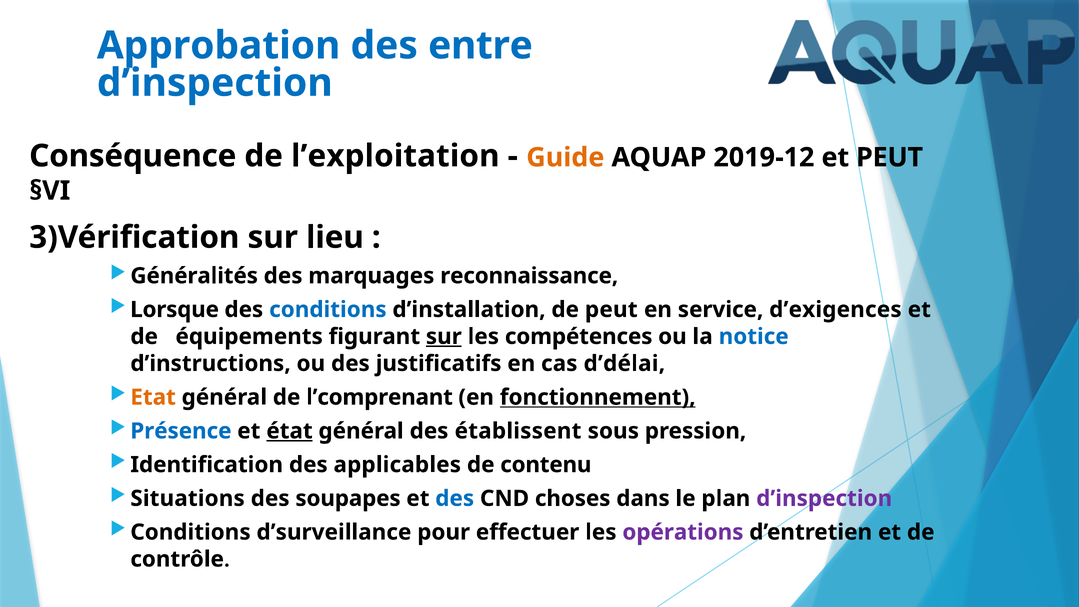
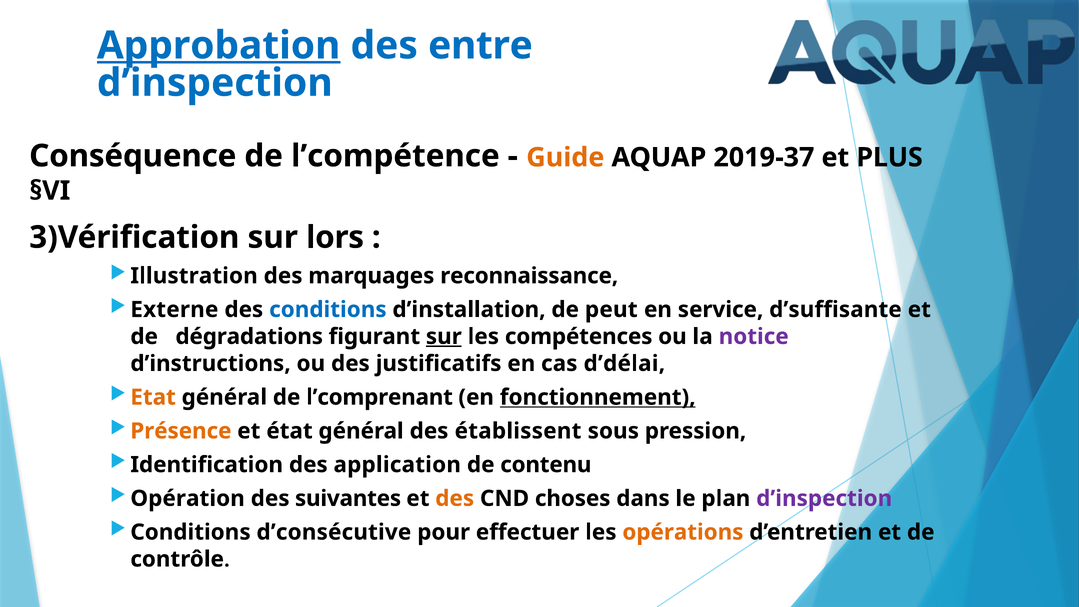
Approbation underline: none -> present
l’exploitation: l’exploitation -> l’compétence
2019-12: 2019-12 -> 2019-37
et PEUT: PEUT -> PLUS
lieu: lieu -> lors
Généralités: Généralités -> Illustration
Lorsque: Lorsque -> Externe
d’exigences: d’exigences -> d’suffisante
équipements: équipements -> dégradations
notice colour: blue -> purple
Présence colour: blue -> orange
état underline: present -> none
applicables: applicables -> application
Situations: Situations -> Opération
soupapes: soupapes -> suivantes
des at (455, 498) colour: blue -> orange
d’surveillance: d’surveillance -> d’consécutive
opérations colour: purple -> orange
